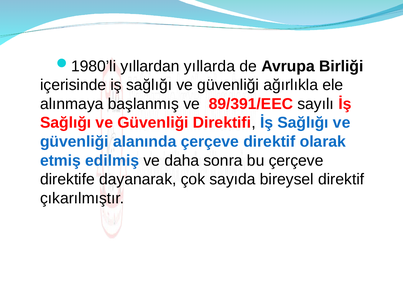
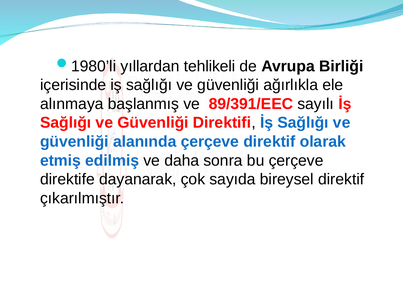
yıllarda: yıllarda -> tehlikeli
